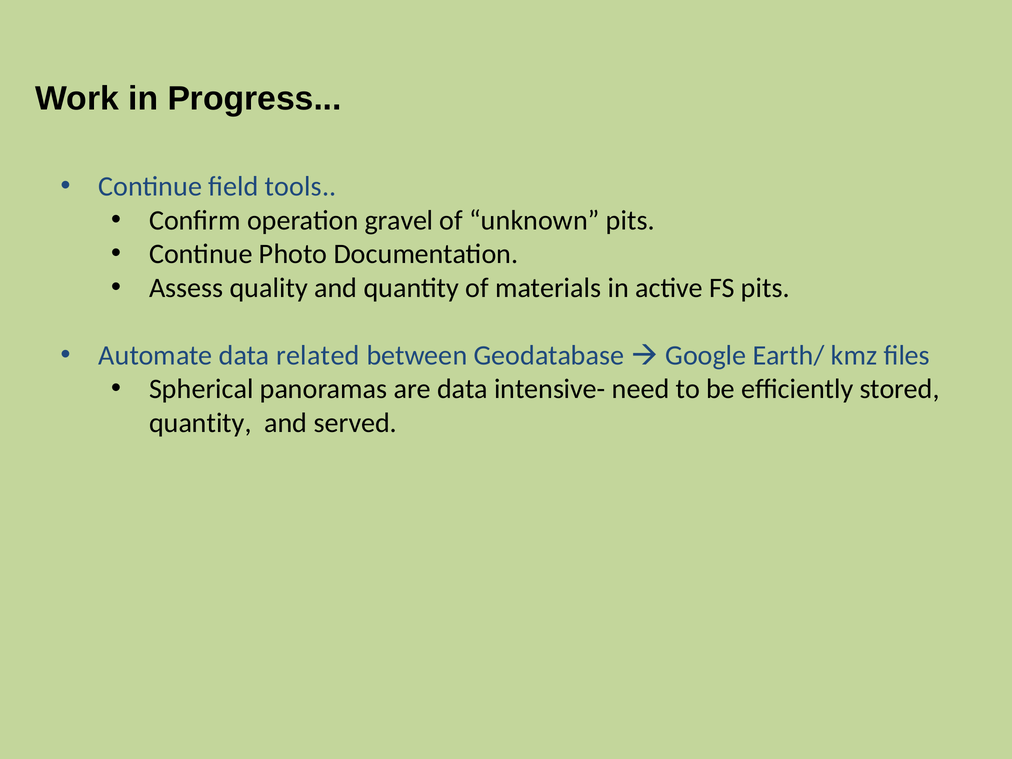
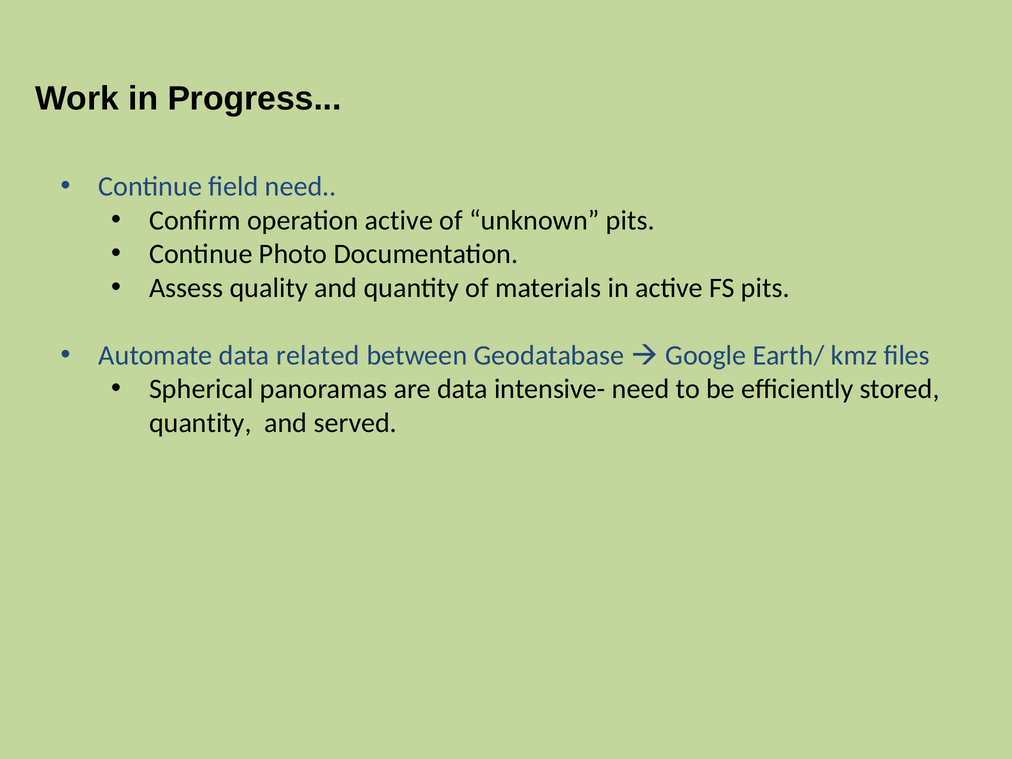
field tools: tools -> need
operation gravel: gravel -> active
